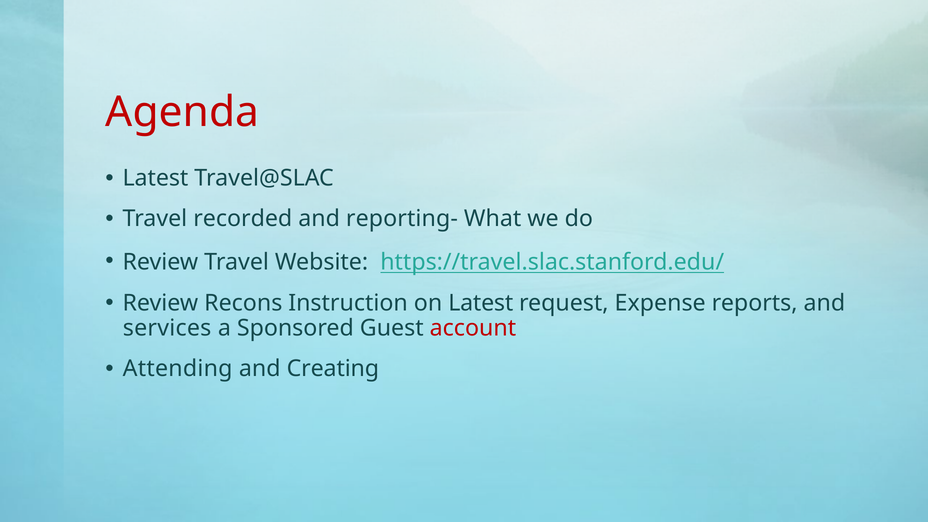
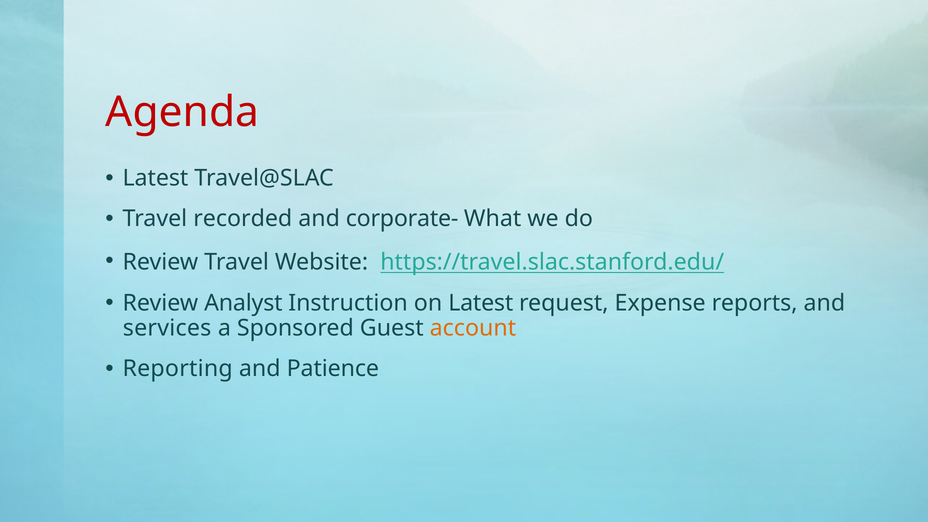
reporting-: reporting- -> corporate-
Recons: Recons -> Analyst
account colour: red -> orange
Attending: Attending -> Reporting
Creating: Creating -> Patience
